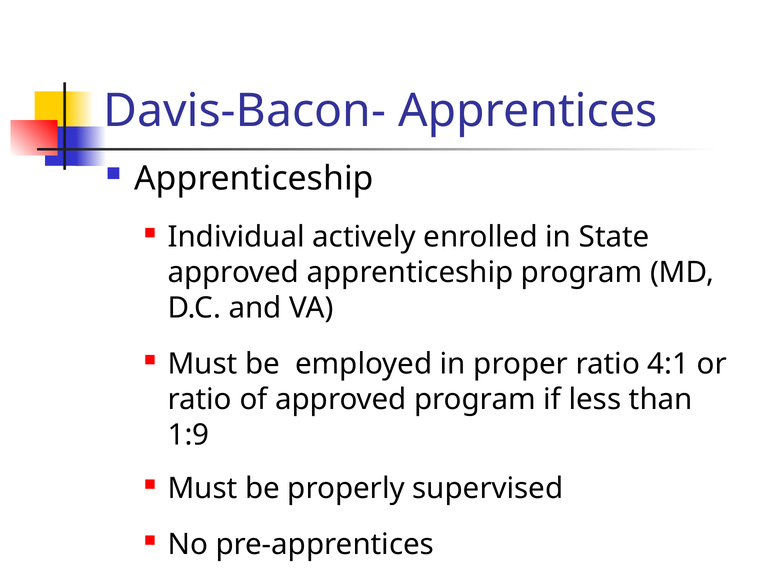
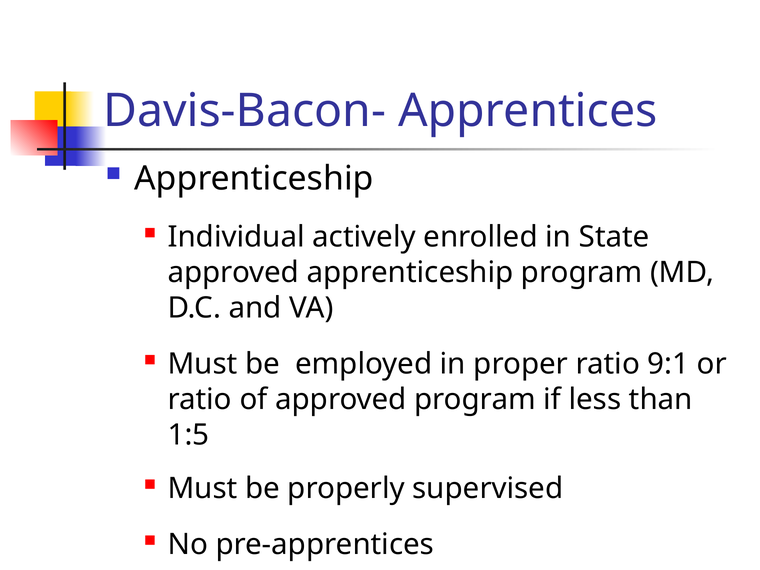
4:1: 4:1 -> 9:1
1:9: 1:9 -> 1:5
